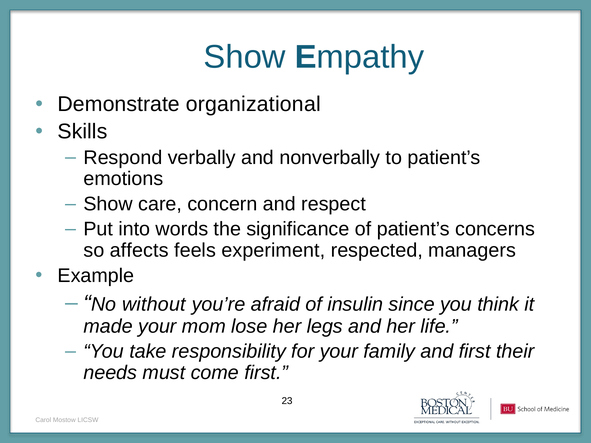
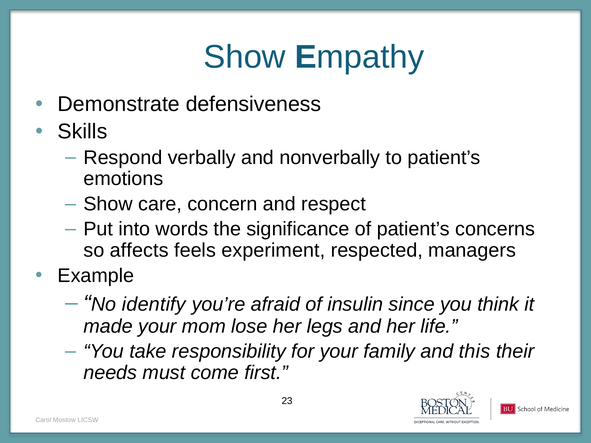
organizational: organizational -> defensiveness
without: without -> identify
and first: first -> this
